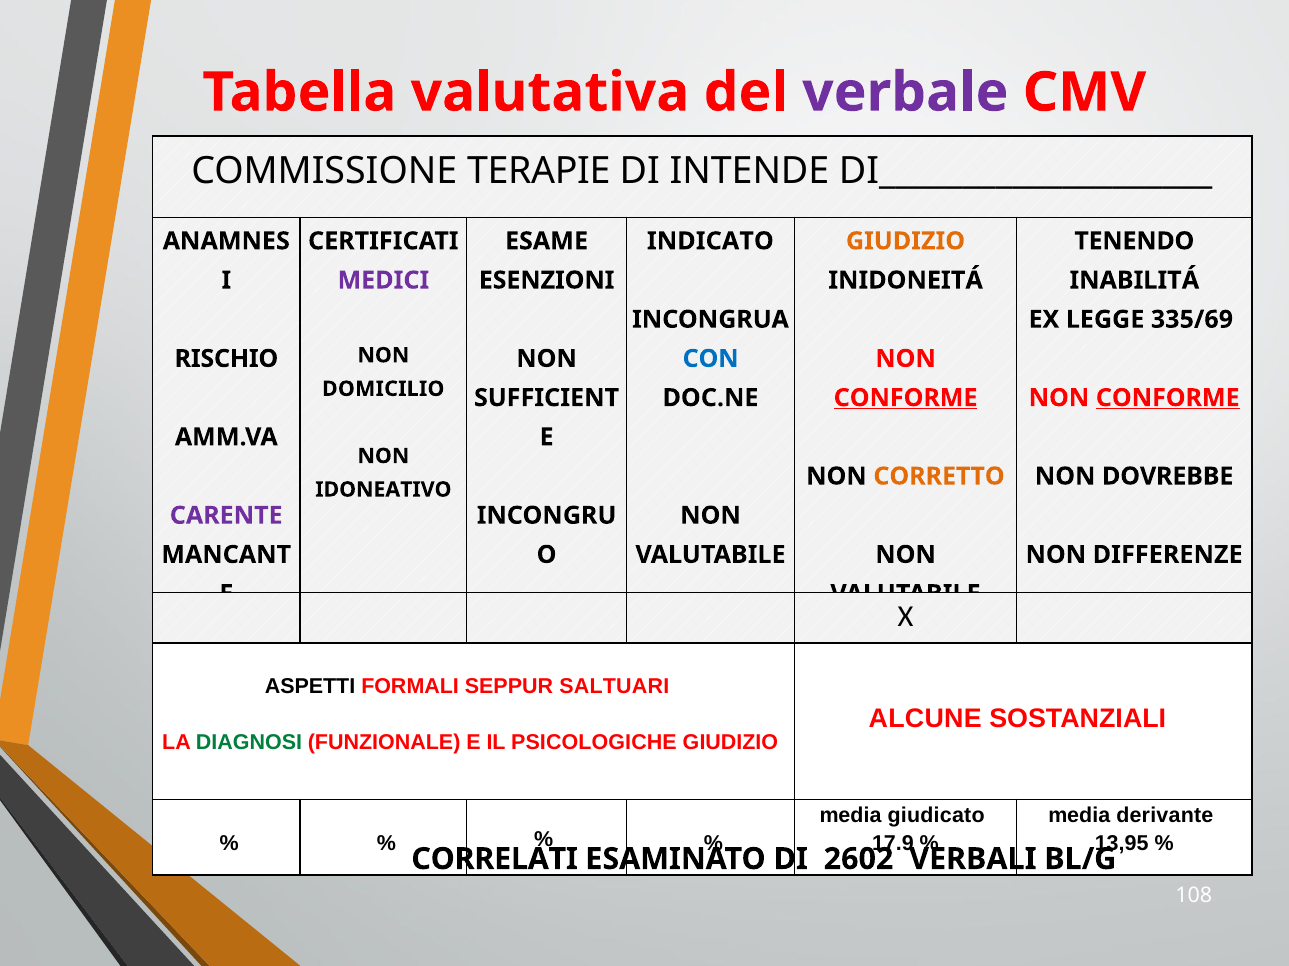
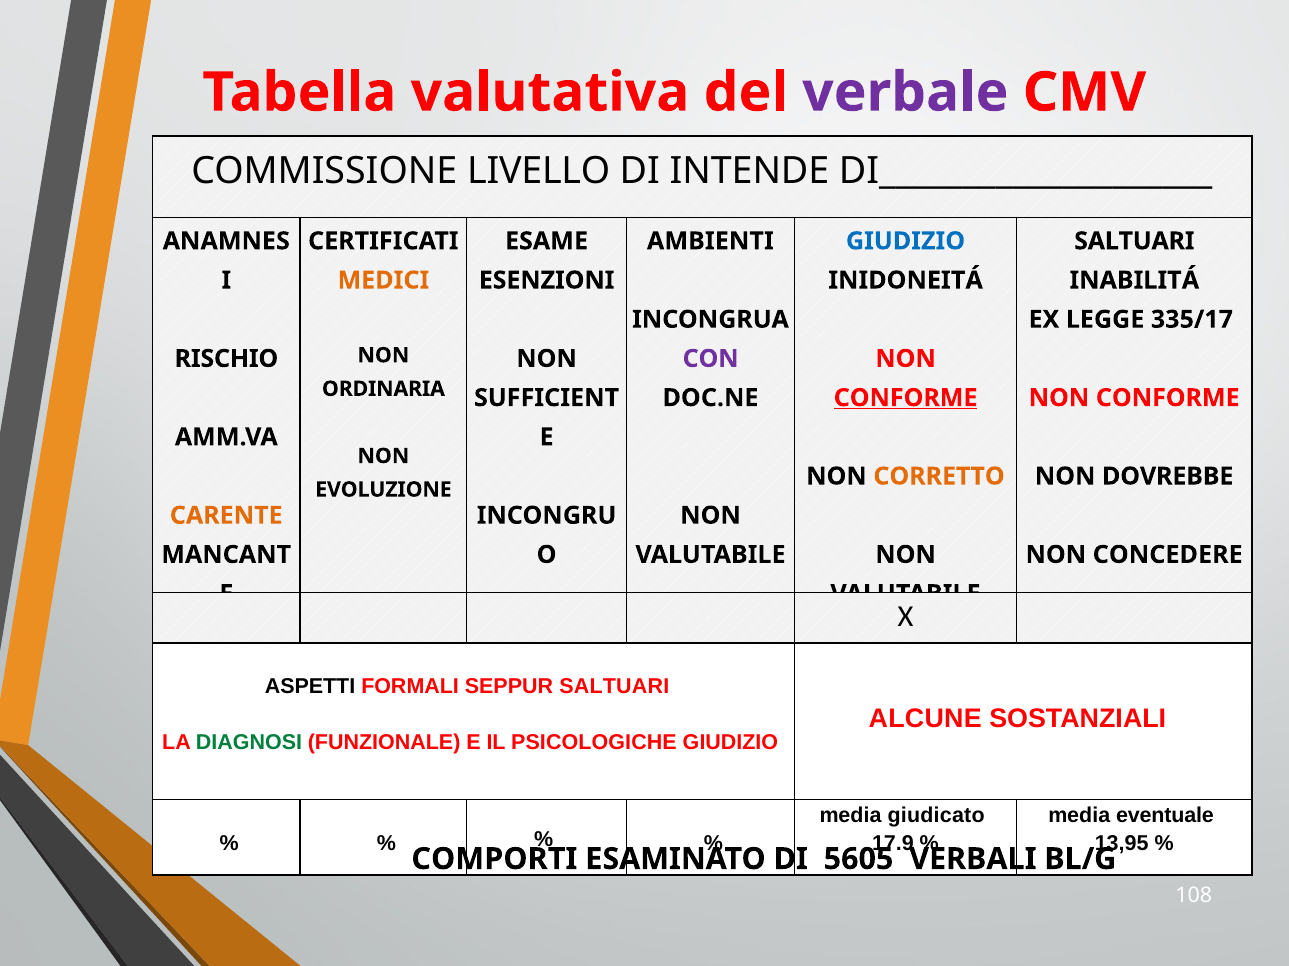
TERAPIE: TERAPIE -> LIVELLO
INDICATO: INDICATO -> AMBIENTI
GIUDIZIO at (906, 241) colour: orange -> blue
TENENDO at (1134, 241): TENENDO -> SALTUARI
MEDICI colour: purple -> orange
335/69: 335/69 -> 335/17
CON colour: blue -> purple
DOMICILIO: DOMICILIO -> ORDINARIA
CONFORME at (1168, 398) underline: present -> none
IDONEATIVO: IDONEATIVO -> EVOLUZIONE
CARENTE colour: purple -> orange
DIFFERENZE: DIFFERENZE -> CONCEDERE
derivante: derivante -> eventuale
CORRELATI: CORRELATI -> COMPORTI
2602: 2602 -> 5605
